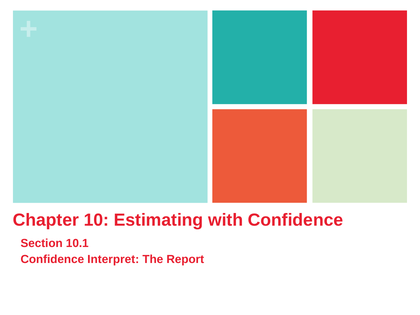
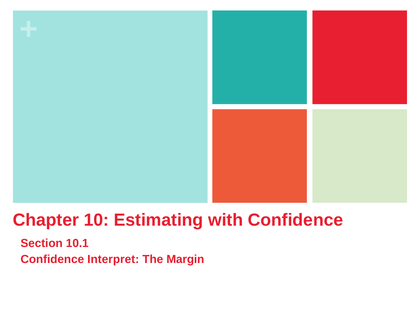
Report: Report -> Margin
